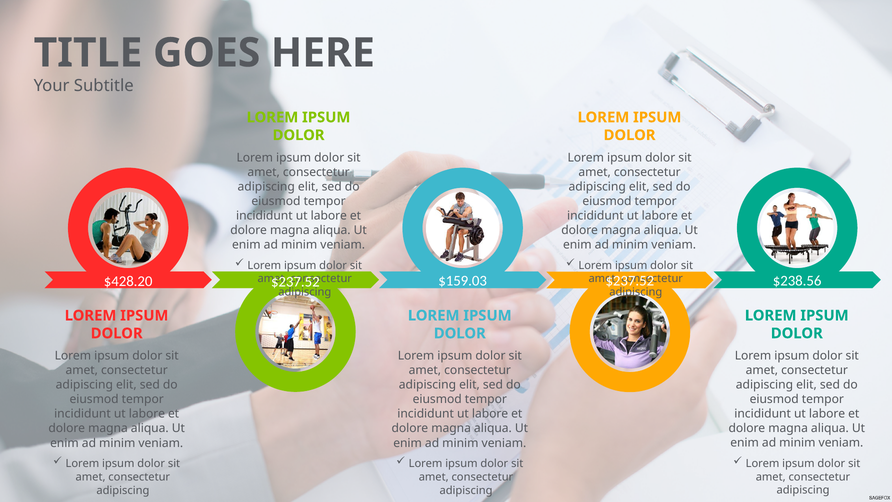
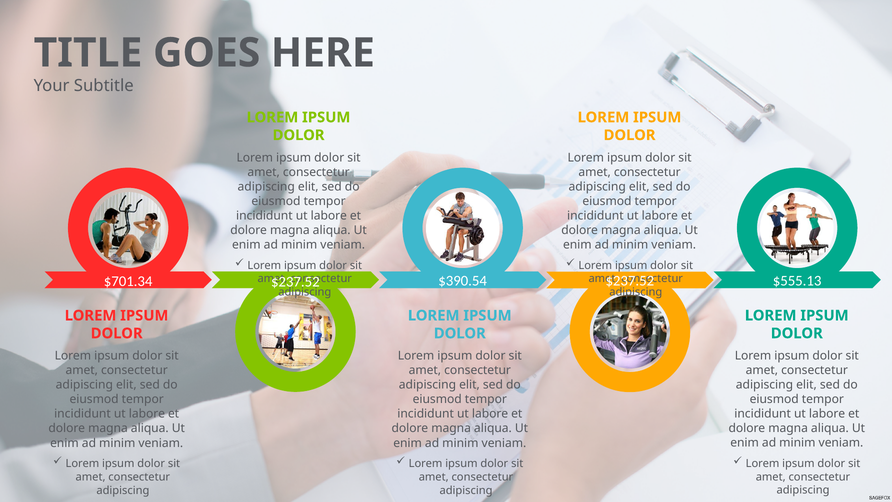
$428.20: $428.20 -> $701.34
$159.03: $159.03 -> $390.54
$238.56: $238.56 -> $555.13
